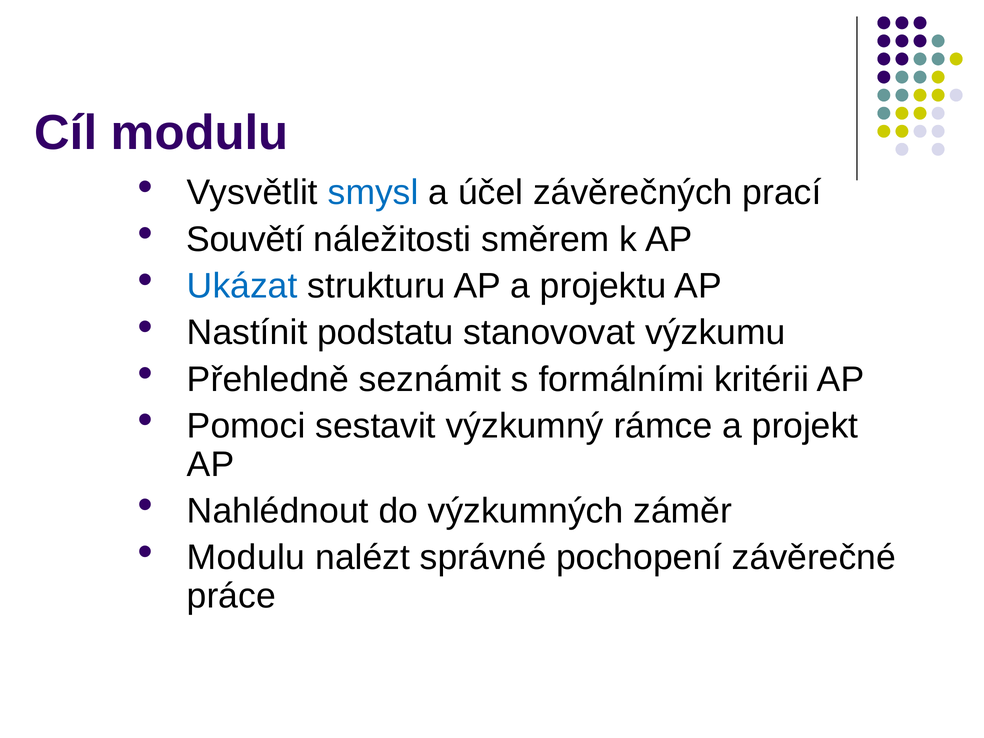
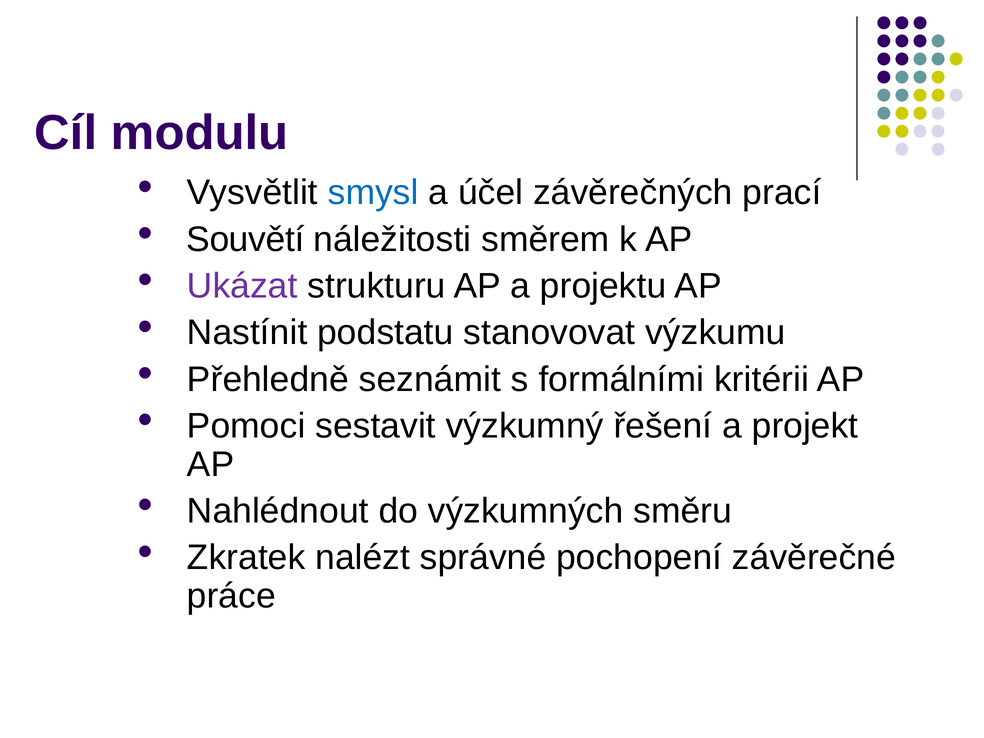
Ukázat colour: blue -> purple
rámce: rámce -> řešení
záměr: záměr -> směru
Modulu at (246, 558): Modulu -> Zkratek
